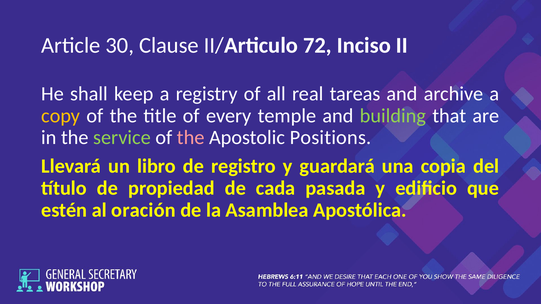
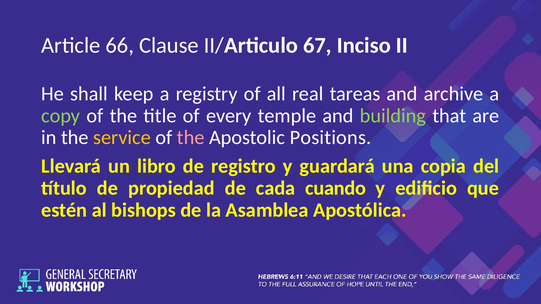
30: 30 -> 66
72: 72 -> 67
copy colour: yellow -> light green
service colour: light green -> yellow
pasada: pasada -> cuando
oración: oración -> bishops
